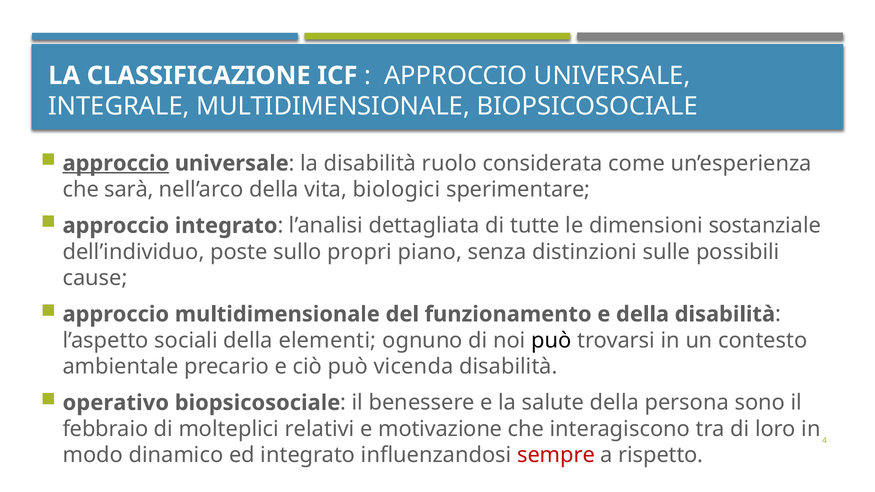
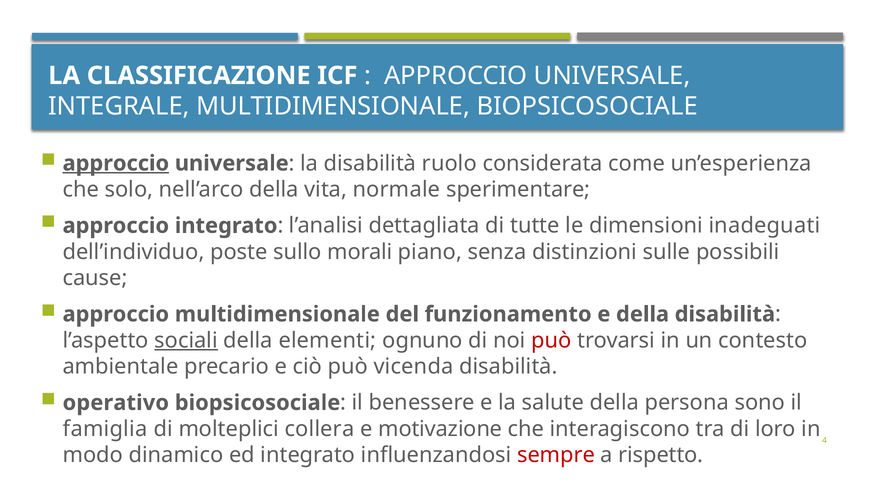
sarà: sarà -> solo
biologici: biologici -> normale
sostanziale: sostanziale -> inadeguati
propri: propri -> morali
sociali underline: none -> present
può at (551, 341) colour: black -> red
febbraio: febbraio -> famiglia
relativi: relativi -> collera
